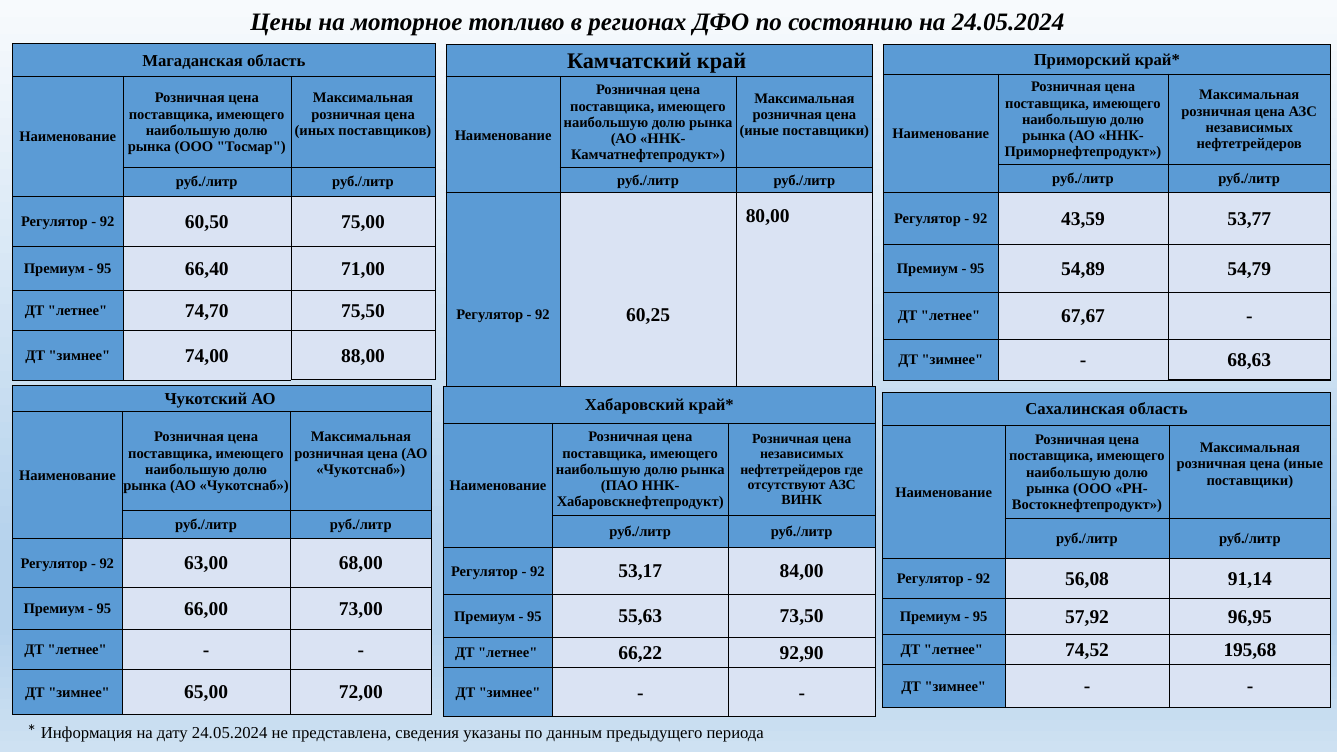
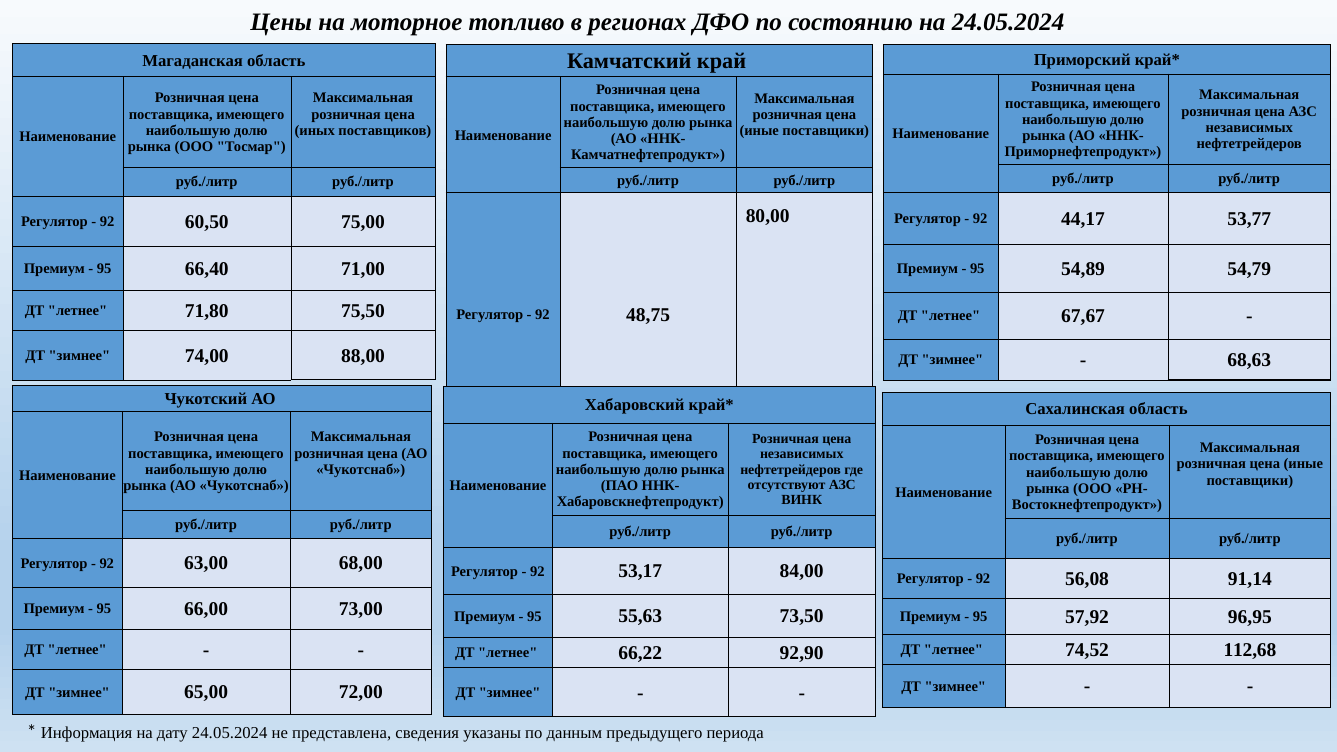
43,59: 43,59 -> 44,17
74,70: 74,70 -> 71,80
60,25: 60,25 -> 48,75
195,68: 195,68 -> 112,68
